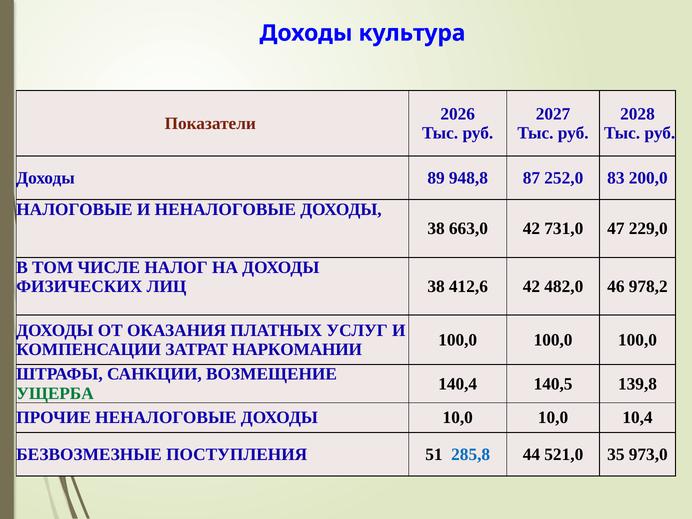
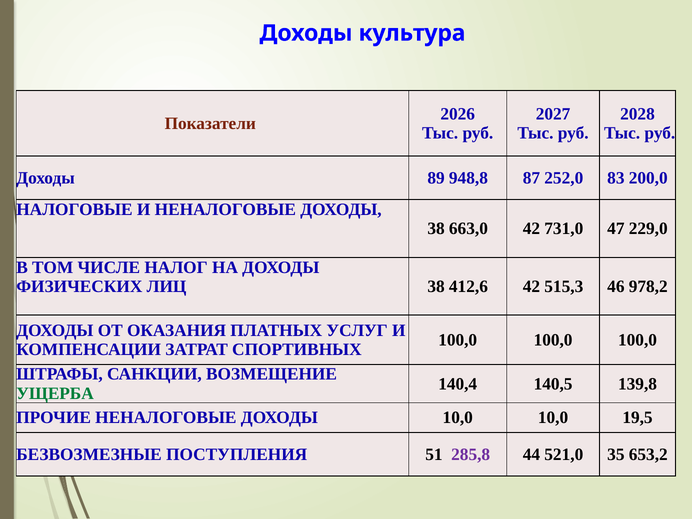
482,0: 482,0 -> 515,3
НАРКОМАНИИ: НАРКОМАНИИ -> СПОРТИВНЫХ
10,4: 10,4 -> 19,5
285,8 colour: blue -> purple
973,0: 973,0 -> 653,2
